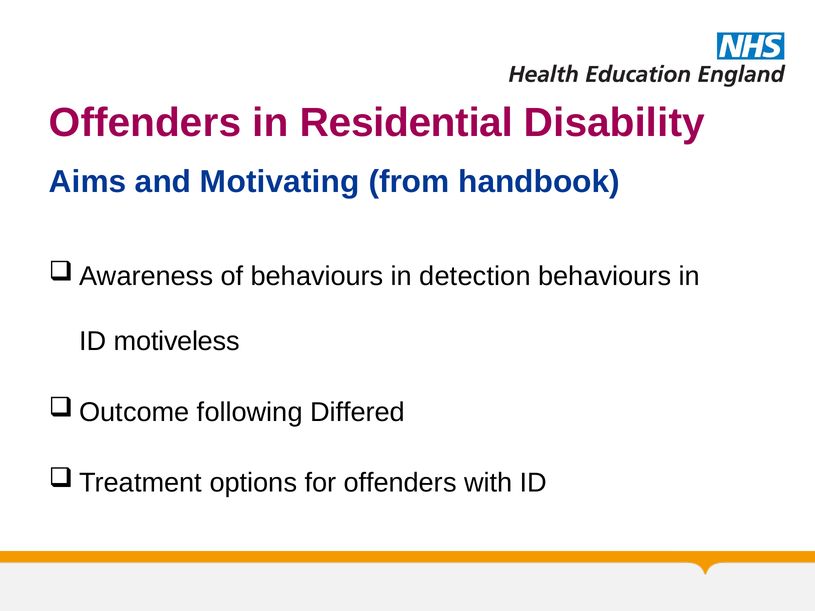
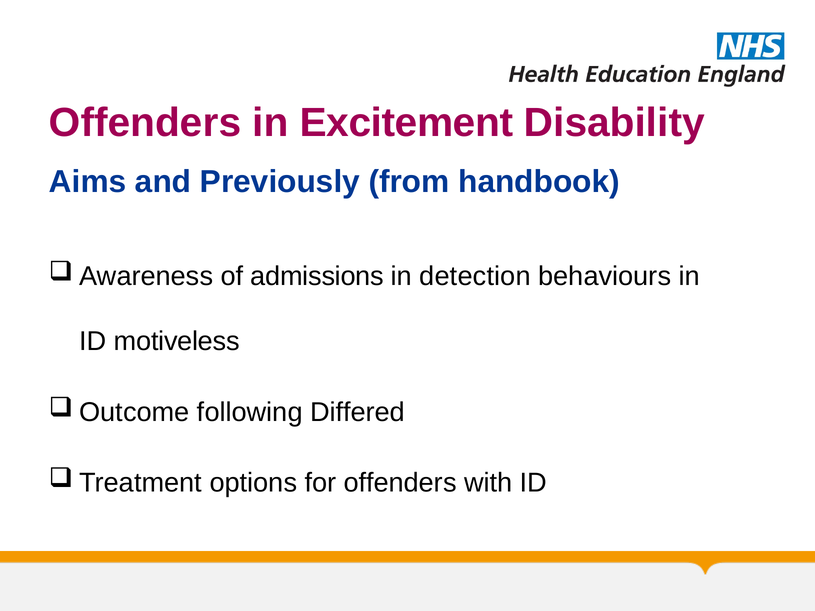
Residential: Residential -> Excitement
Motivating: Motivating -> Previously
of behaviours: behaviours -> admissions
